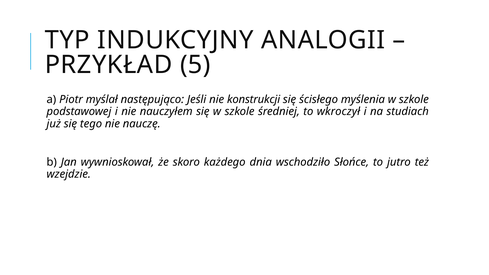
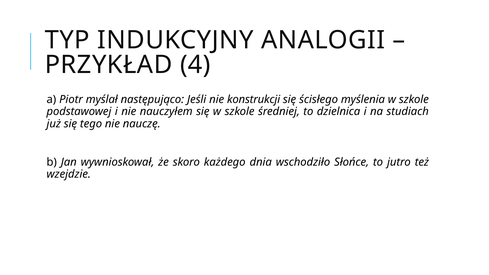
5: 5 -> 4
wkroczył: wkroczył -> dzielnica
